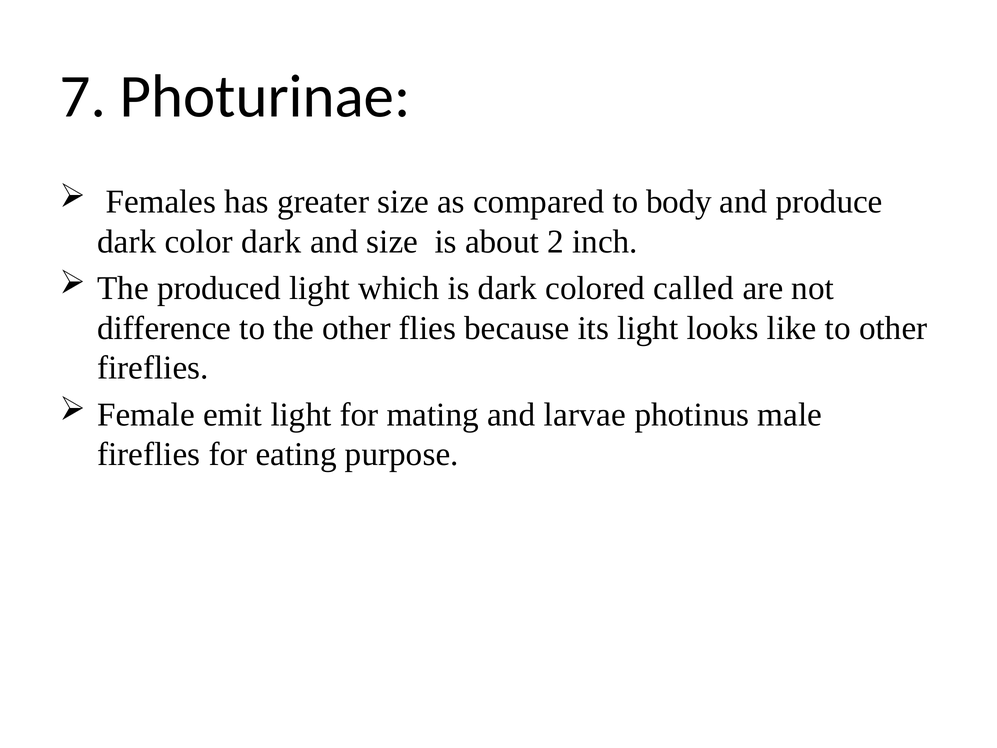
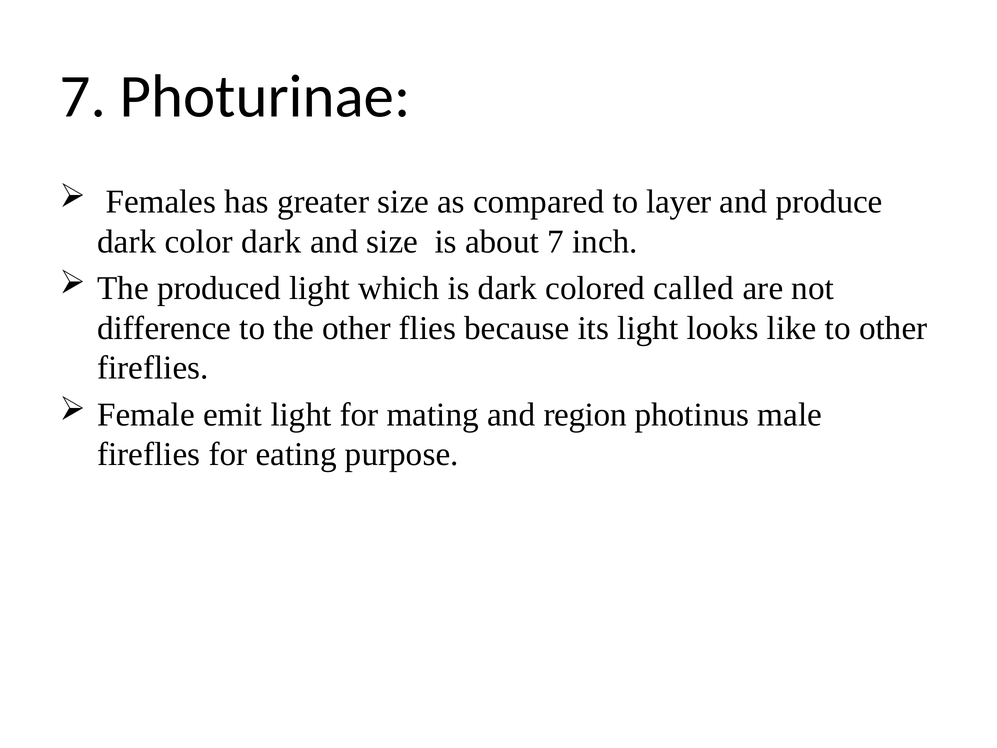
body: body -> layer
about 2: 2 -> 7
larvae: larvae -> region
